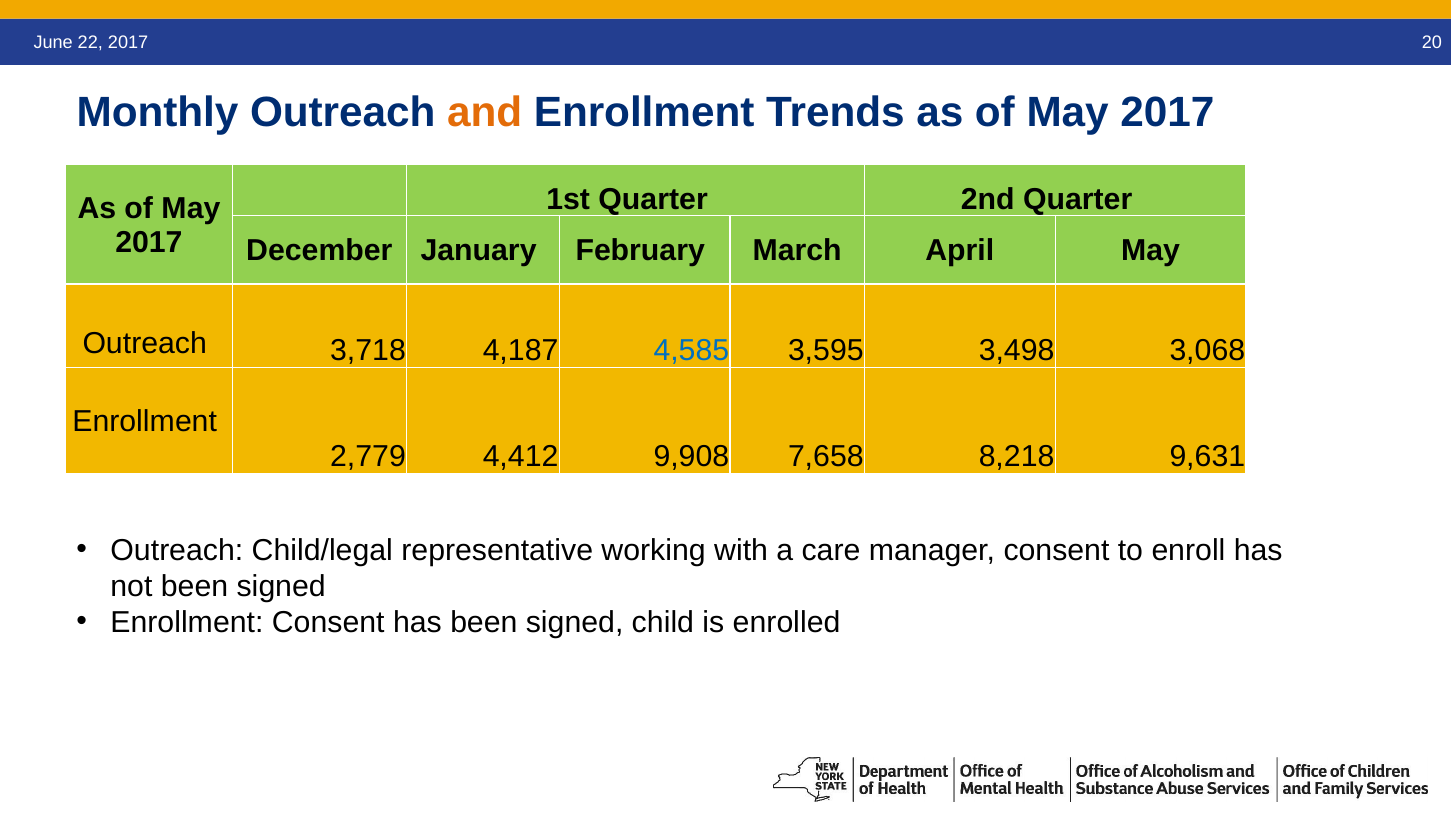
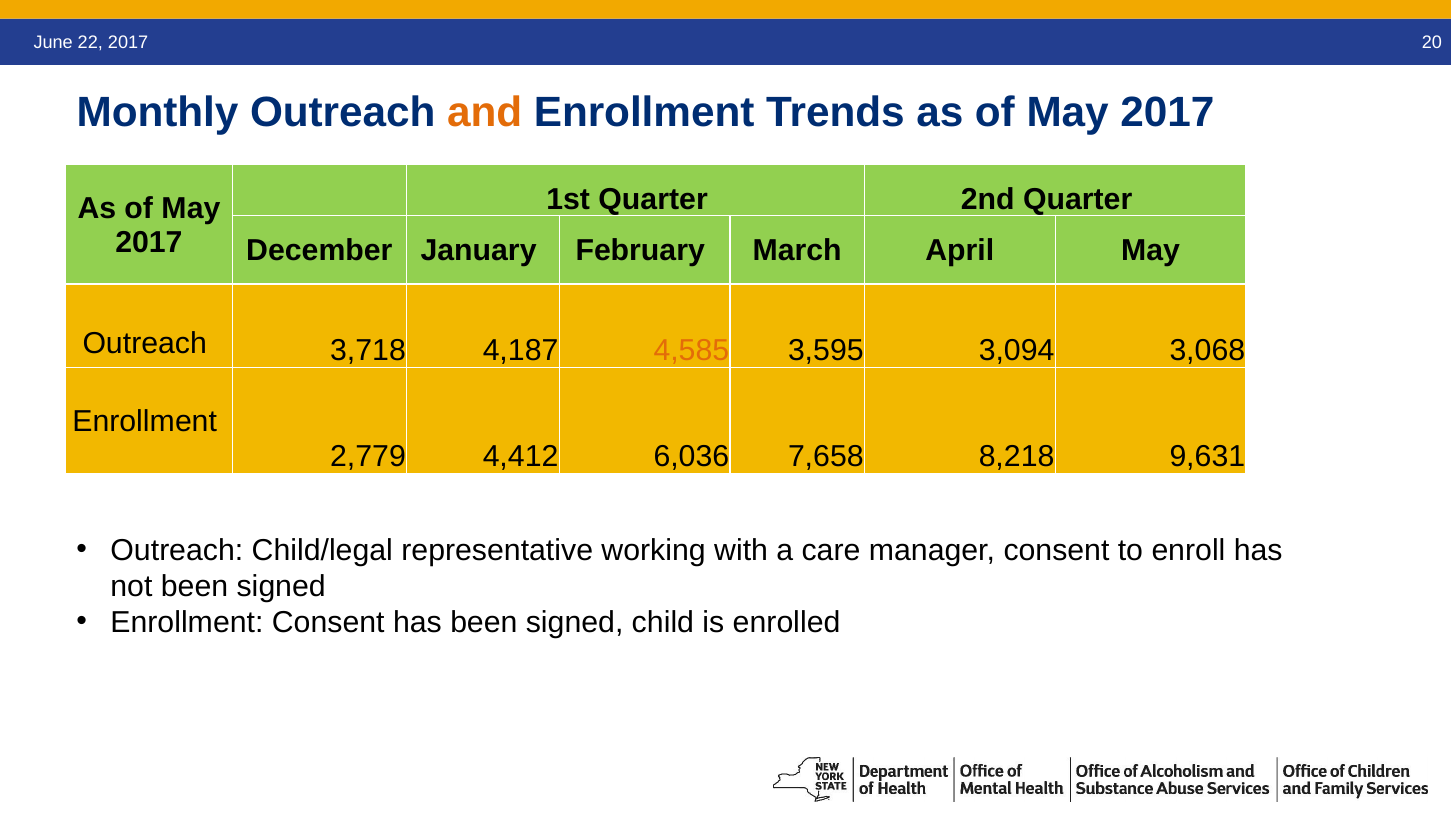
4,585 colour: blue -> orange
3,498: 3,498 -> 3,094
9,908: 9,908 -> 6,036
